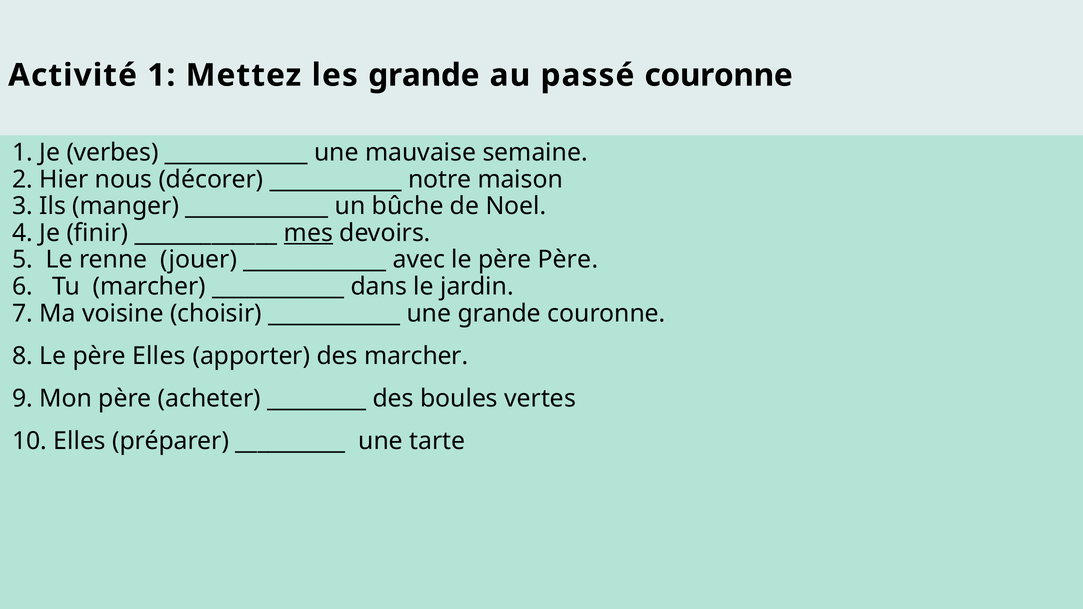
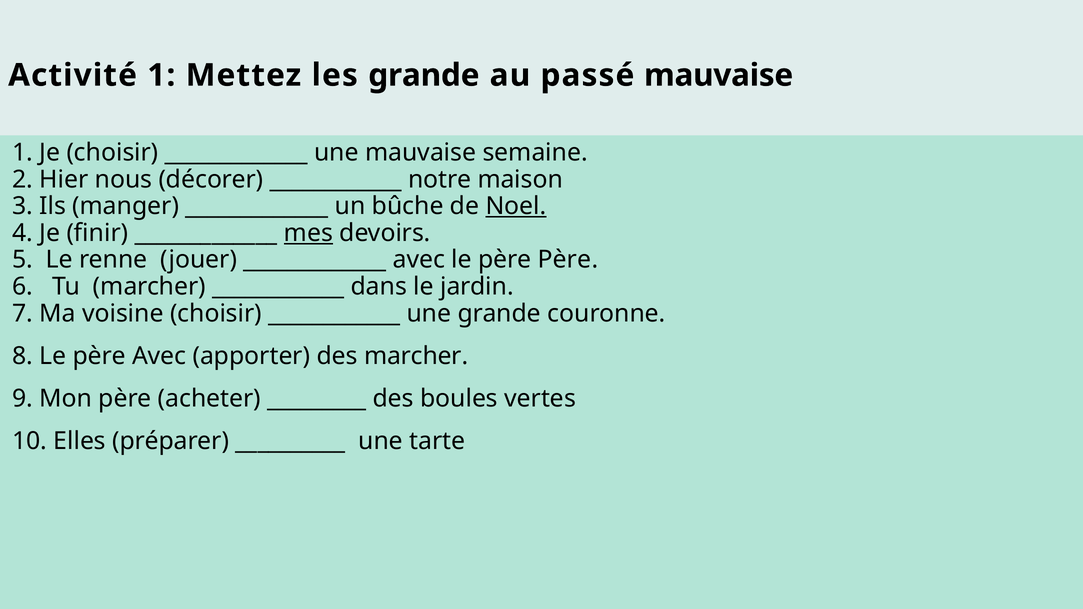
passé couronne: couronne -> mauvaise
Je verbes: verbes -> choisir
Noel underline: none -> present
père Elles: Elles -> Avec
